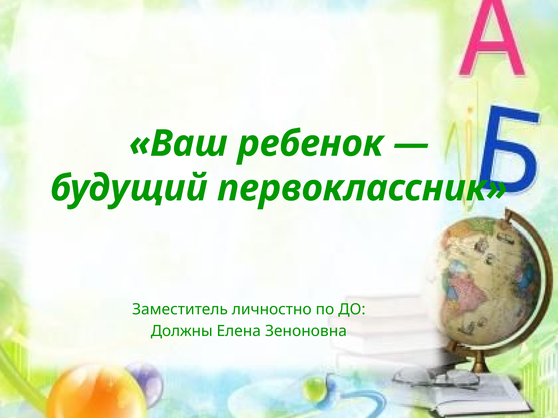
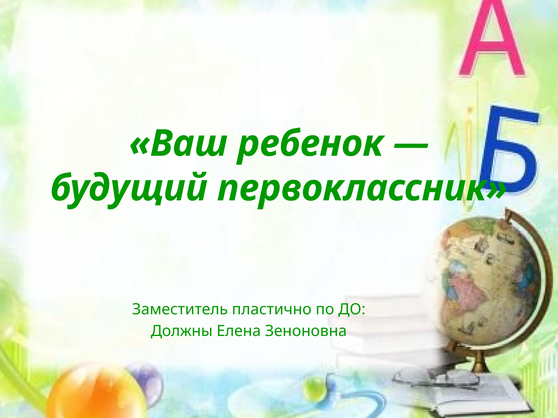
личностно: личностно -> пластично
